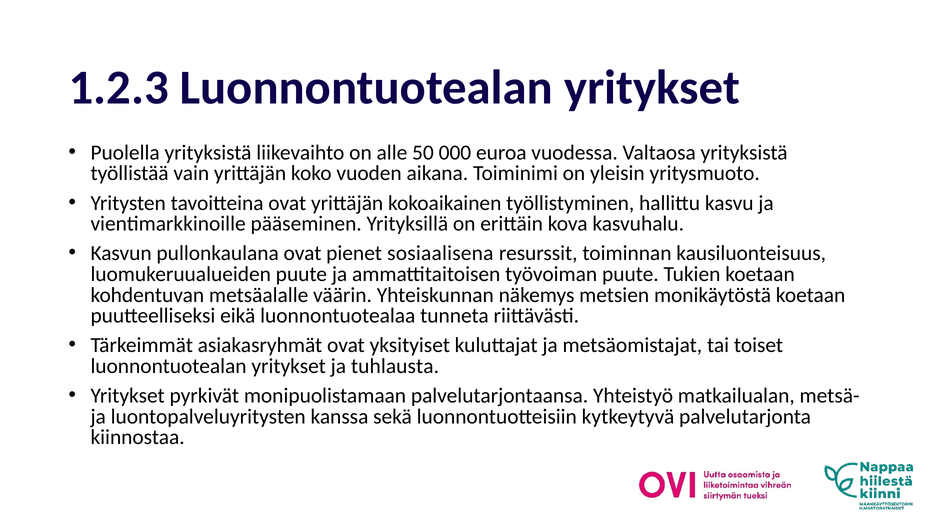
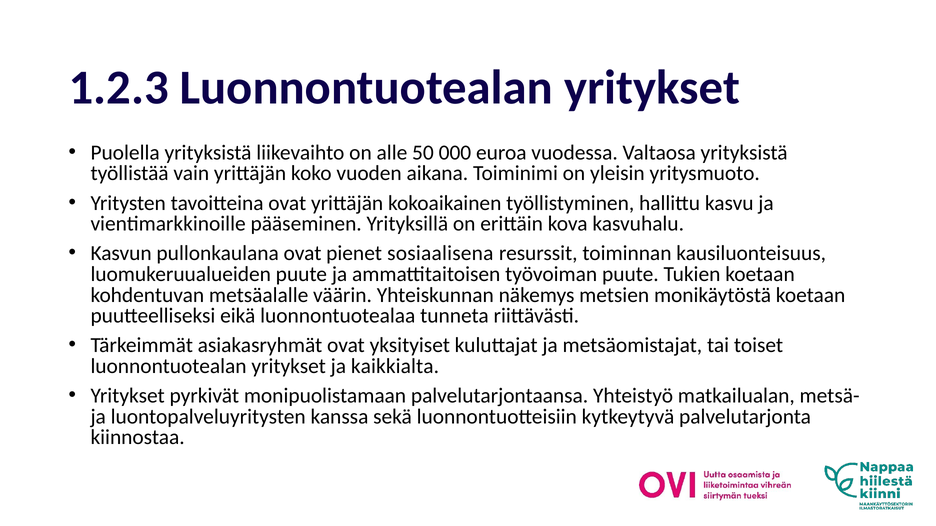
tuhlausta: tuhlausta -> kaikkialta
